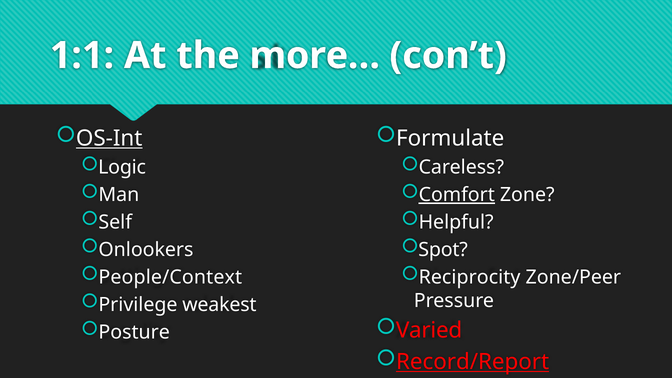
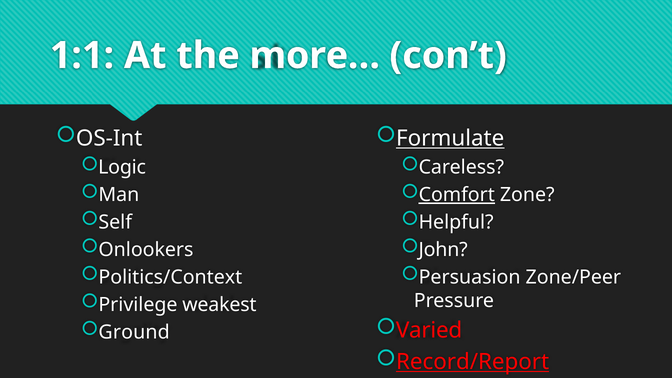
OS-Int underline: present -> none
Formulate underline: none -> present
Spot: Spot -> John
People/Context: People/Context -> Politics/Context
Reciprocity: Reciprocity -> Persuasion
Posture: Posture -> Ground
